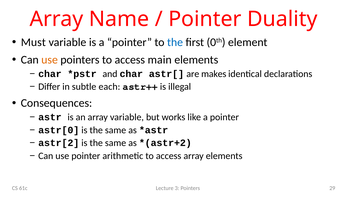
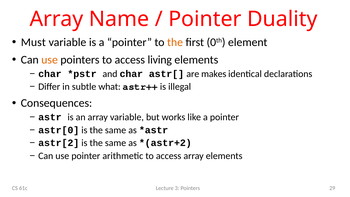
the at (175, 42) colour: blue -> orange
main: main -> living
each: each -> what
